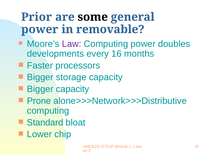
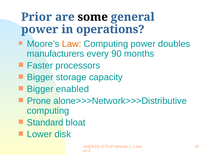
removable: removable -> operations
Law colour: purple -> orange
developments: developments -> manufacturers
16: 16 -> 90
Bigger capacity: capacity -> enabled
chip: chip -> disk
